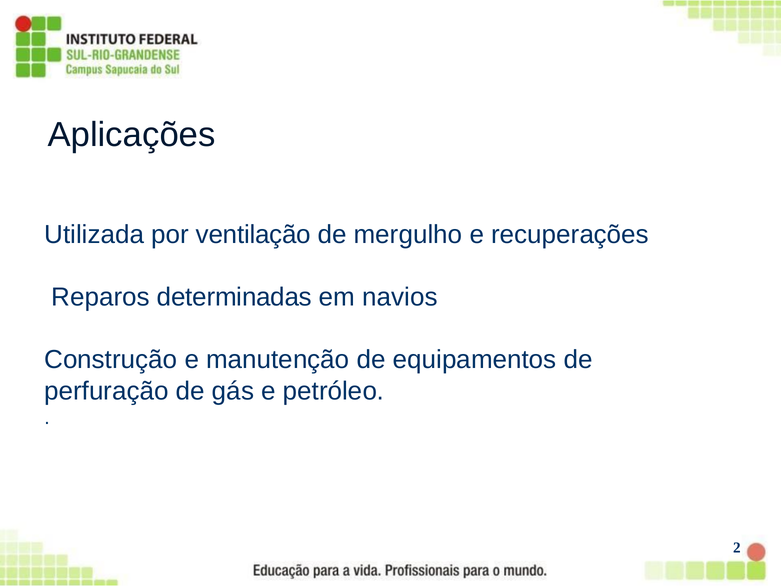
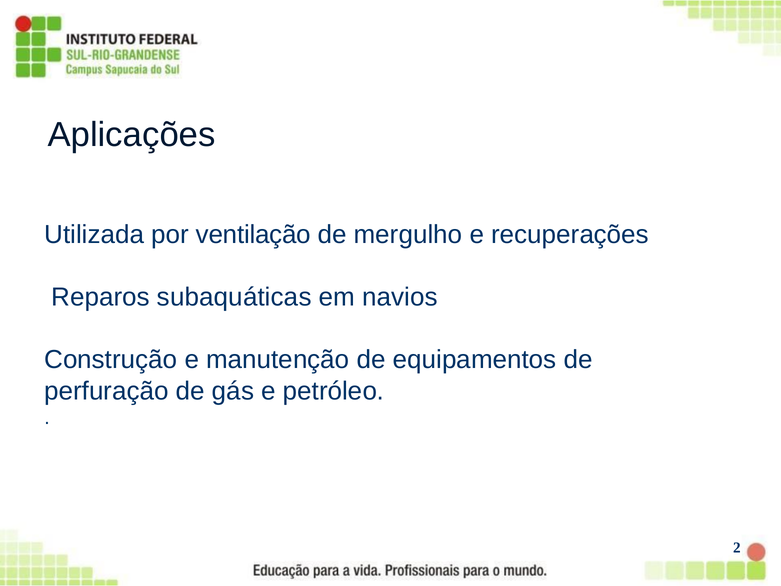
determinadas: determinadas -> subaquáticas
